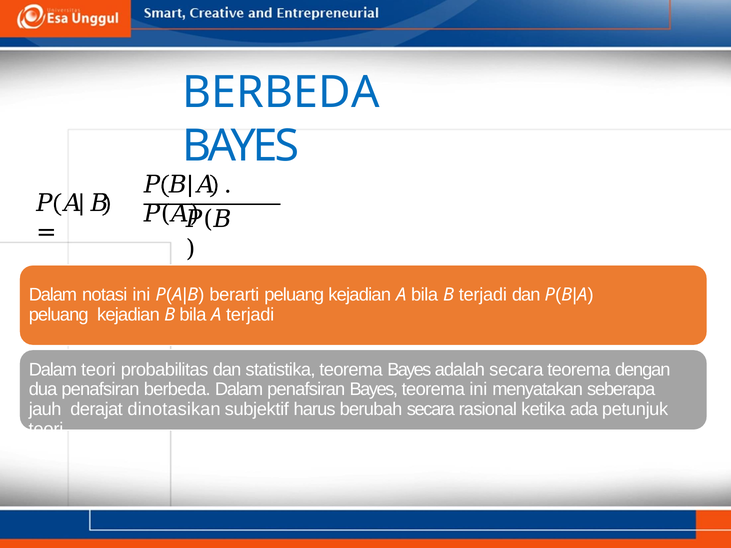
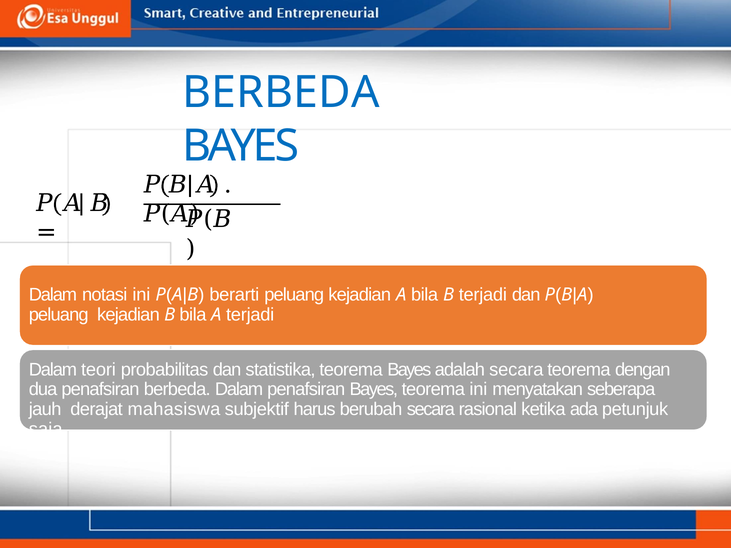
dinotasikan: dinotasikan -> mahasiswa
teori at (48, 429): teori -> saja
